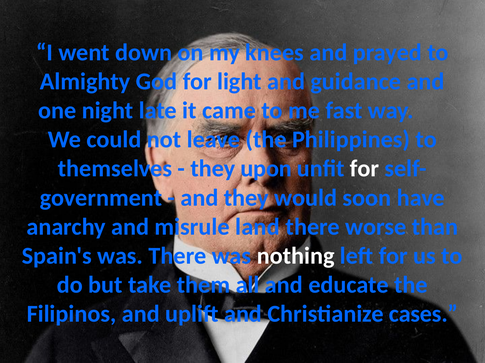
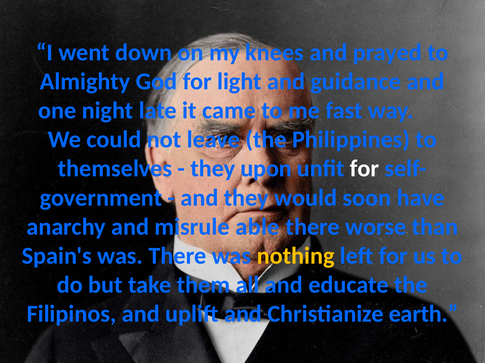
land: land -> able
nothing colour: white -> yellow
cases: cases -> earth
